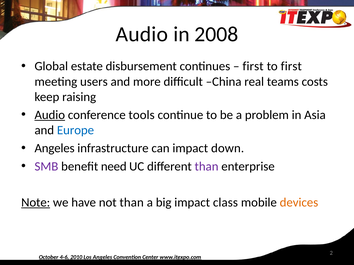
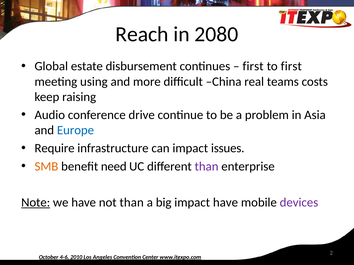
Audio at (142, 34): Audio -> Reach
2008: 2008 -> 2080
users: users -> using
Audio at (50, 115) underline: present -> none
tools: tools -> drive
Angeles at (55, 149): Angeles -> Require
down: down -> issues
SMB colour: purple -> orange
impact class: class -> have
devices colour: orange -> purple
